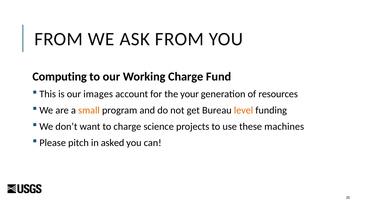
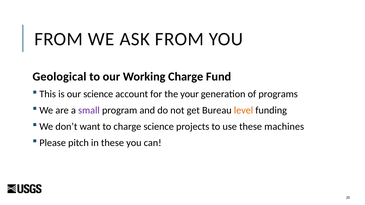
Computing: Computing -> Geological
our images: images -> science
resources: resources -> programs
small colour: orange -> purple
in asked: asked -> these
